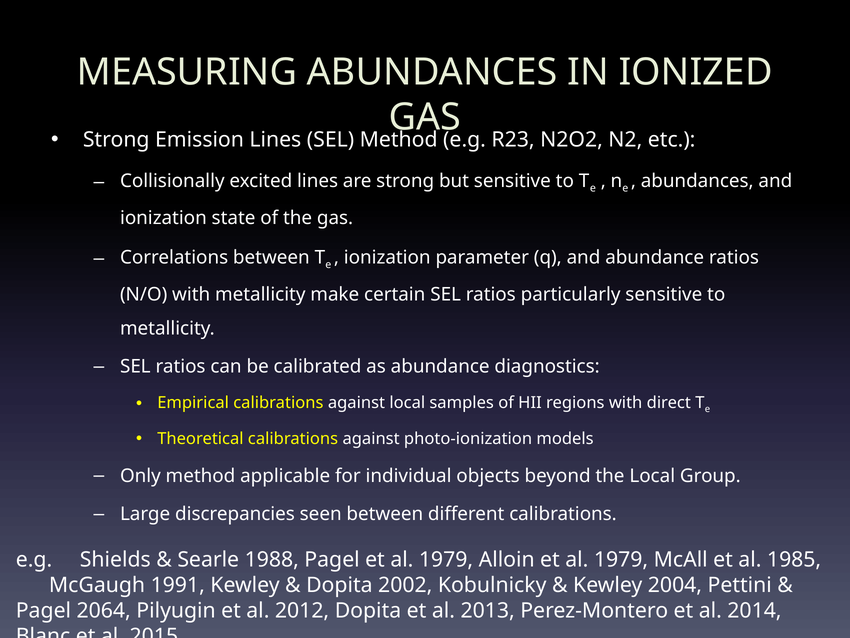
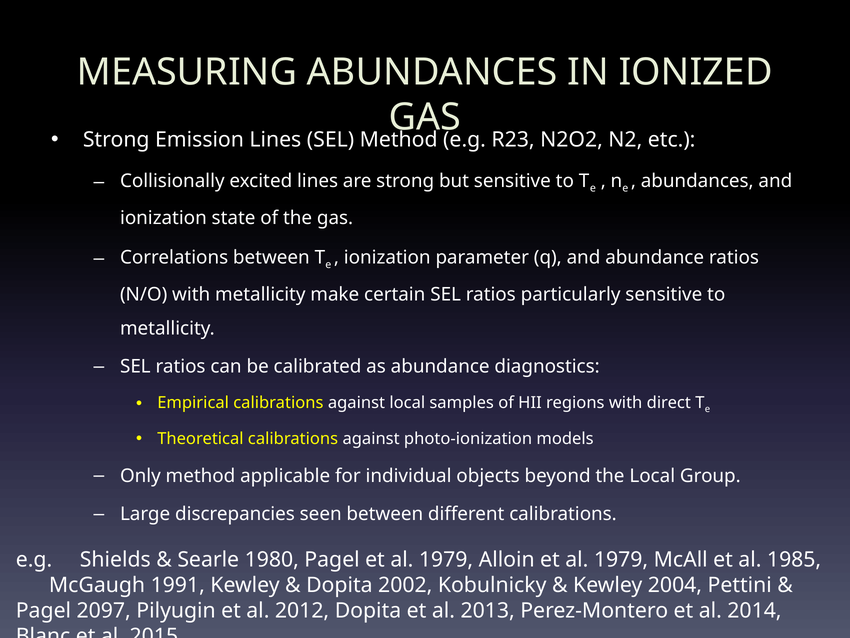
1988: 1988 -> 1980
2064: 2064 -> 2097
